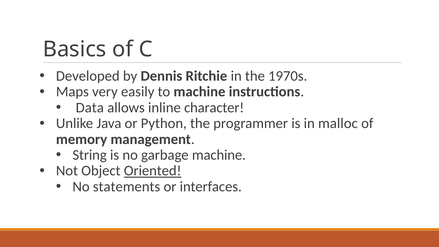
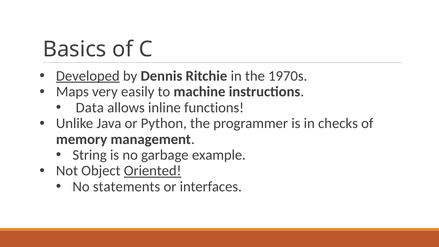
Developed underline: none -> present
character: character -> functions
malloc: malloc -> checks
garbage machine: machine -> example
